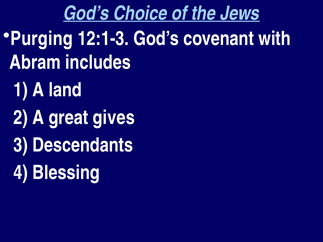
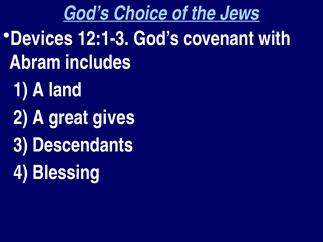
Purging: Purging -> Devices
